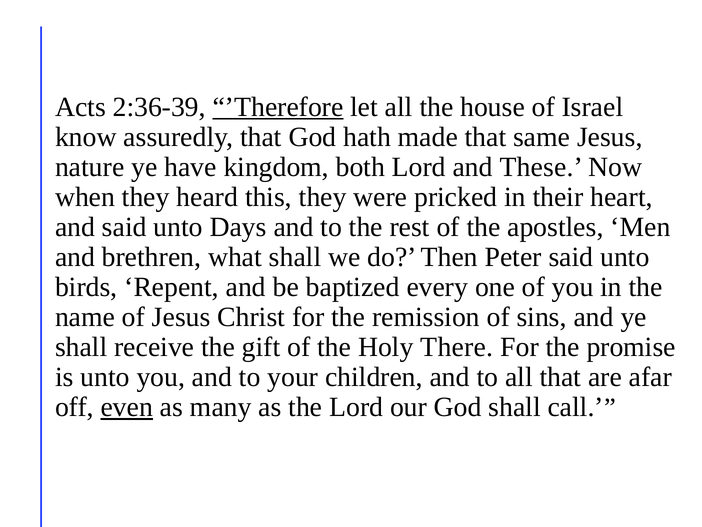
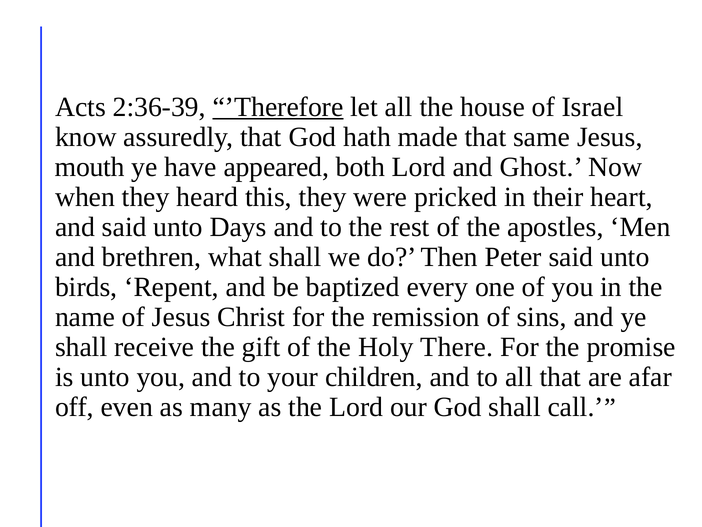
nature: nature -> mouth
kingdom: kingdom -> appeared
These: These -> Ghost
even underline: present -> none
